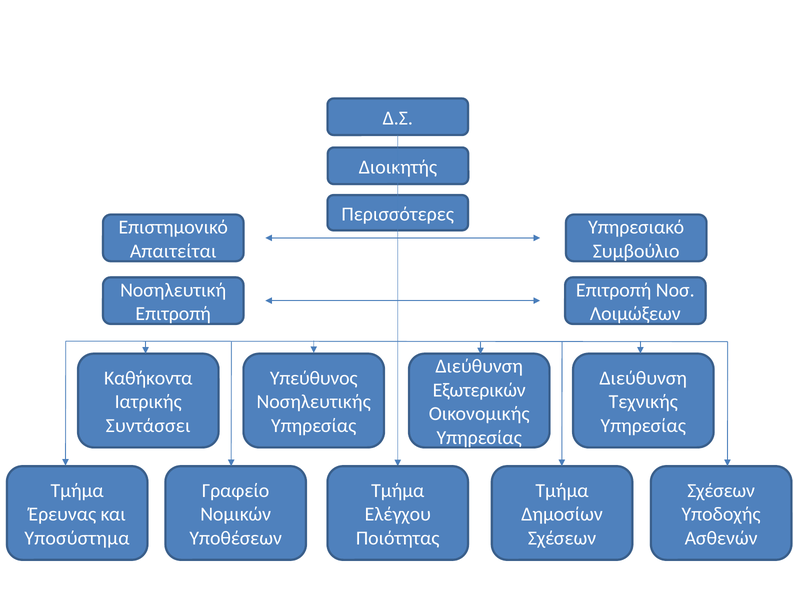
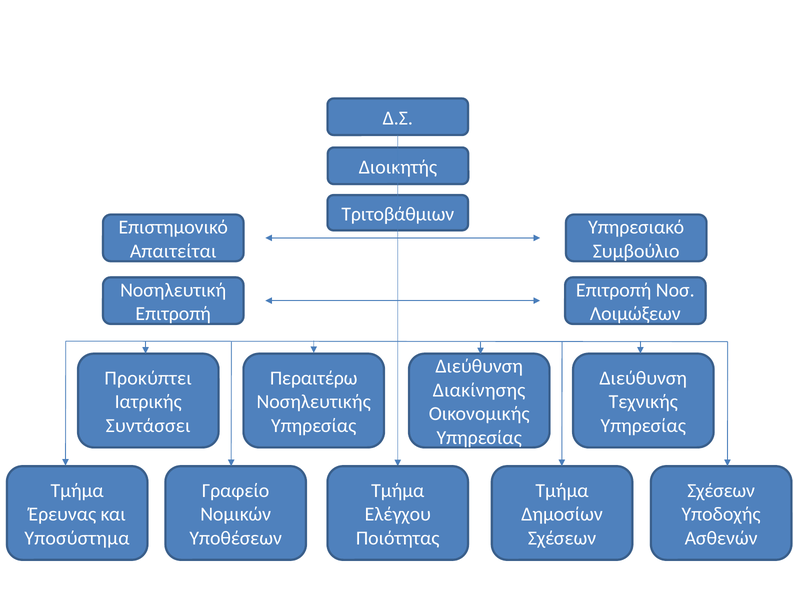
Περισσότερες: Περισσότερες -> Τριτοβάθμιων
Καθήκοντα: Καθήκοντα -> Προκύπτει
Υπεύθυνος: Υπεύθυνος -> Περαιτέρω
Εξωτερικών: Εξωτερικών -> Διακίνησης
